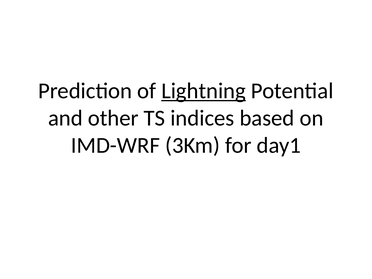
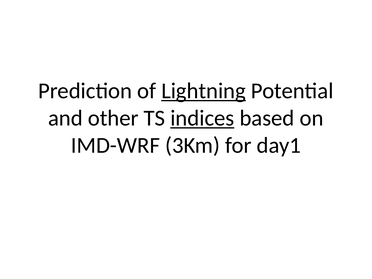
indices underline: none -> present
